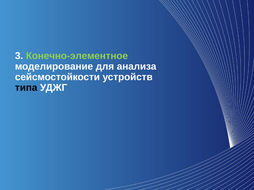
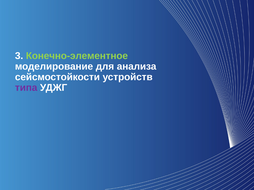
типа colour: black -> purple
